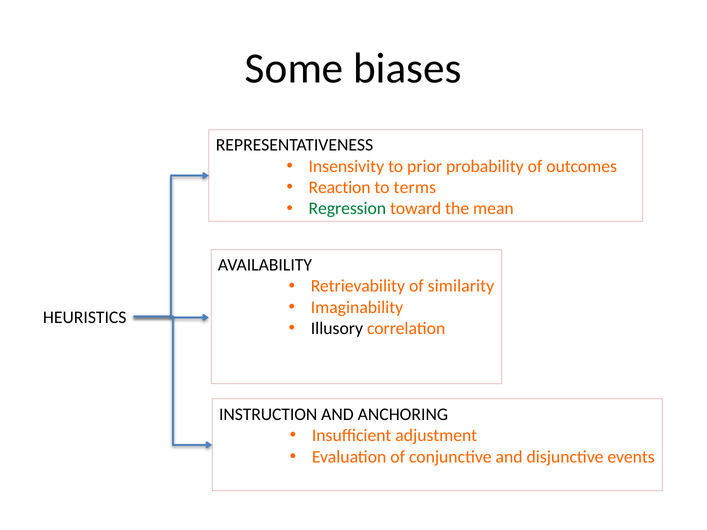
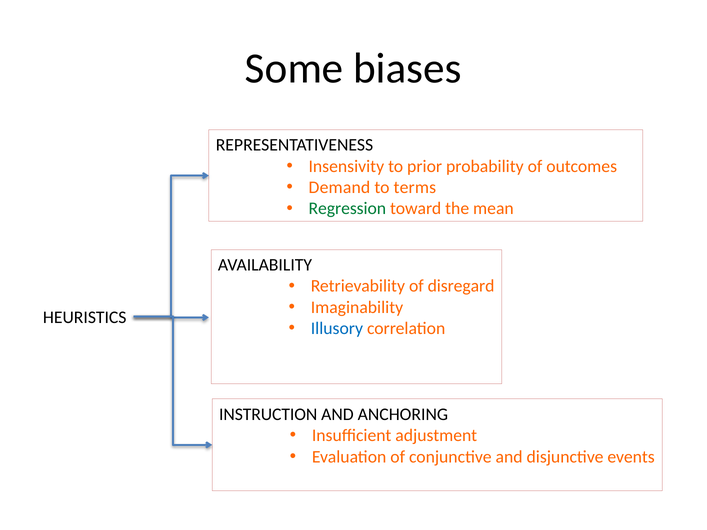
Reaction: Reaction -> Demand
similarity: similarity -> disregard
Illusory colour: black -> blue
